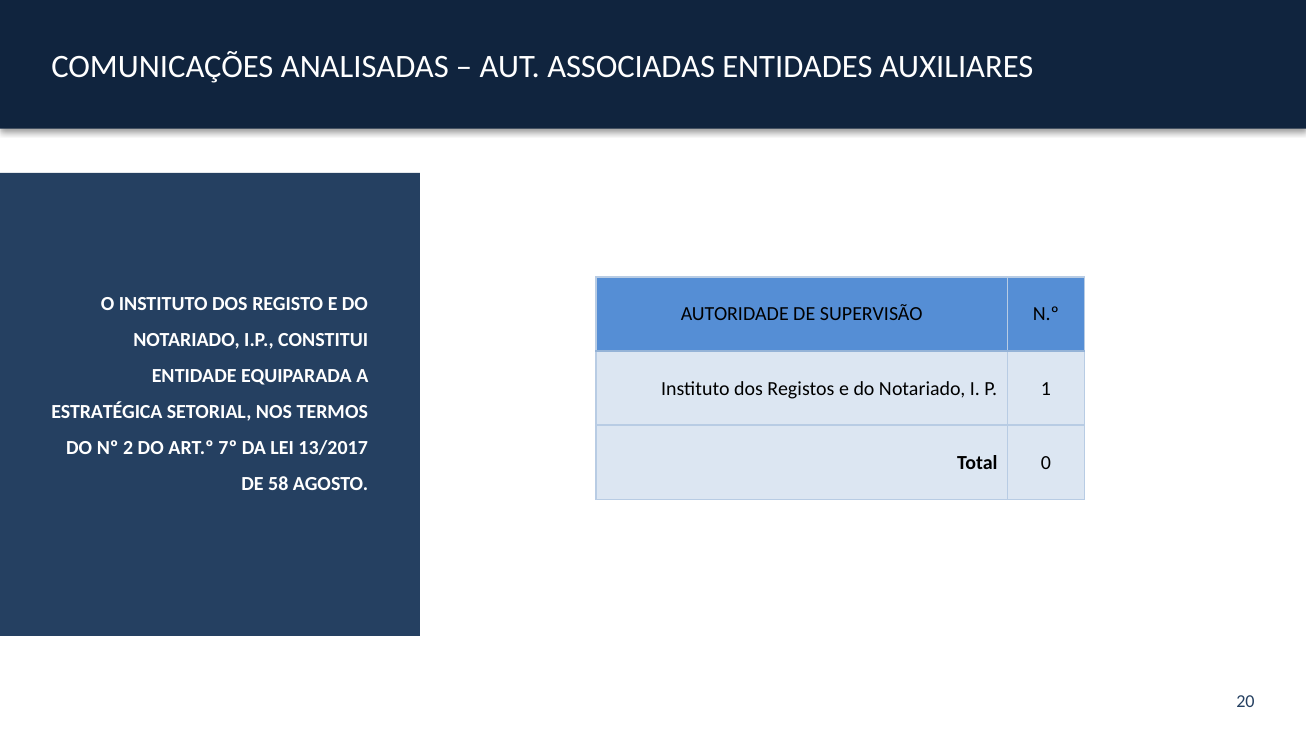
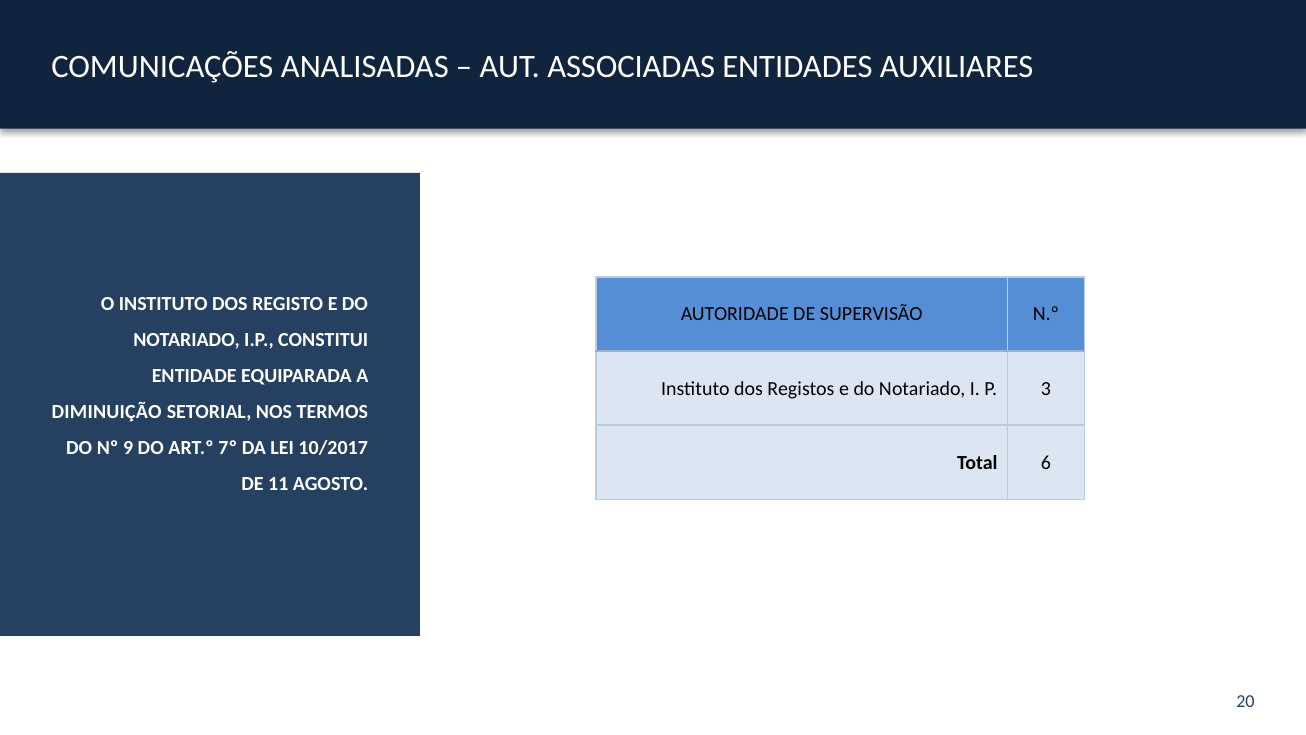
1: 1 -> 3
ESTRATÉGICA: ESTRATÉGICA -> DIMINUIÇÃO
2: 2 -> 9
13/2017: 13/2017 -> 10/2017
0: 0 -> 6
58: 58 -> 11
